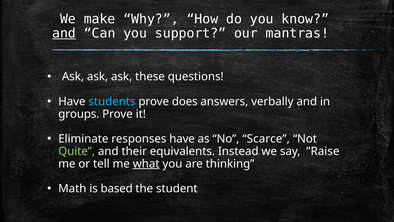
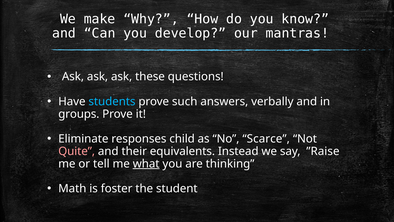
and at (64, 33) underline: present -> none
support: support -> develop
does: does -> such
responses have: have -> child
Quite colour: light green -> pink
based: based -> foster
